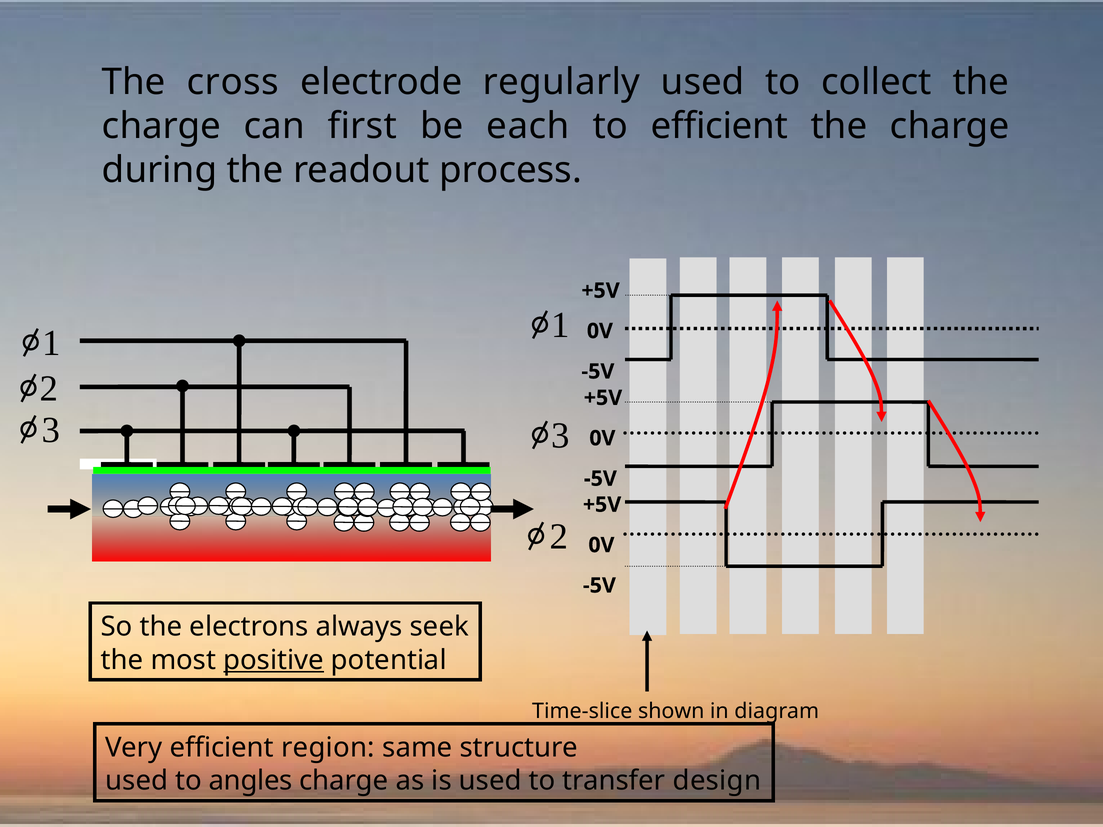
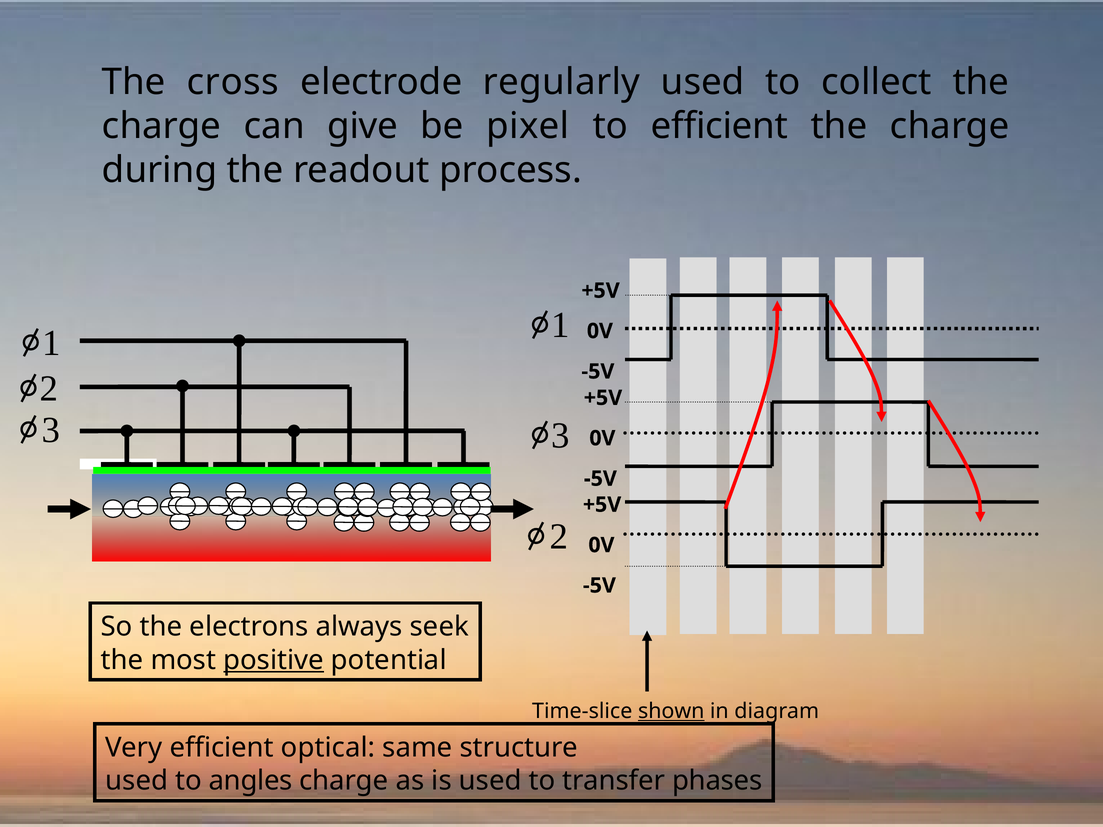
first: first -> give
each: each -> pixel
shown underline: none -> present
region: region -> optical
design: design -> phases
